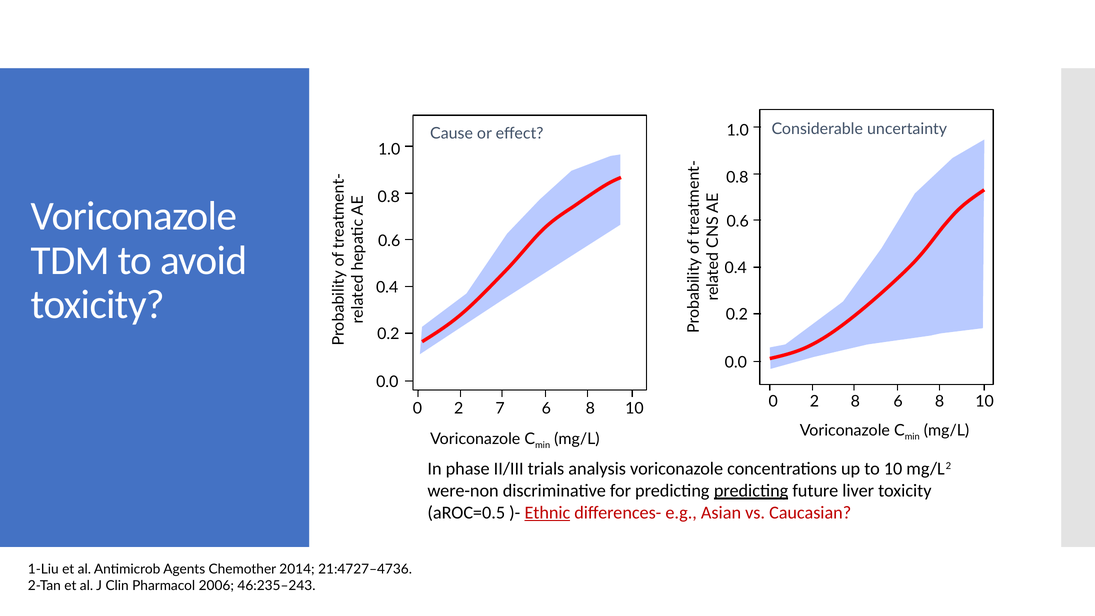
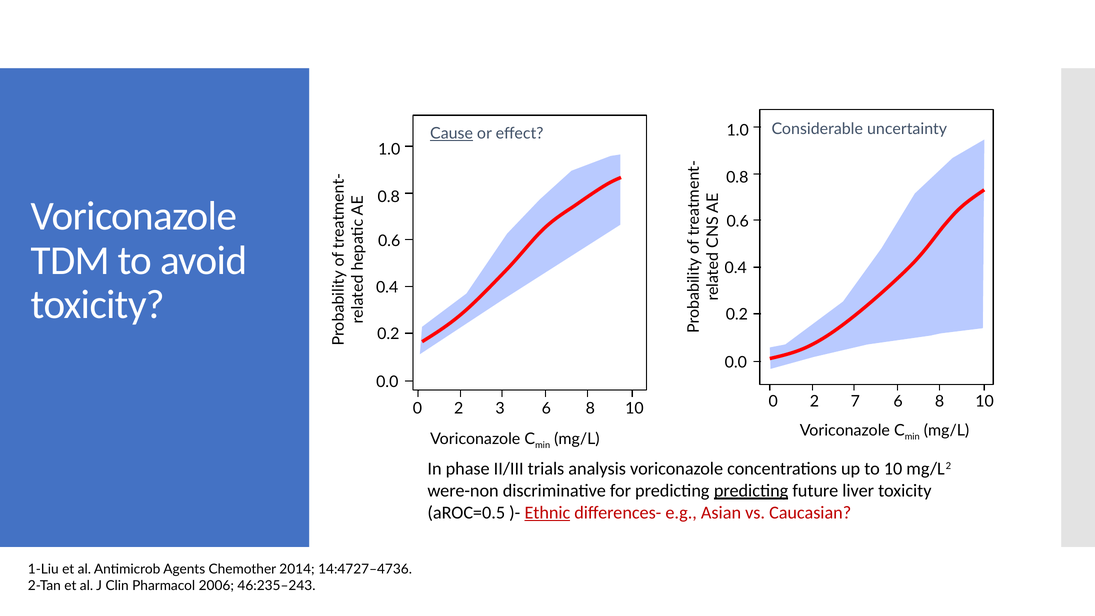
Cause underline: none -> present
7: 7 -> 3
2 8: 8 -> 7
21:4727–4736: 21:4727–4736 -> 14:4727–4736
